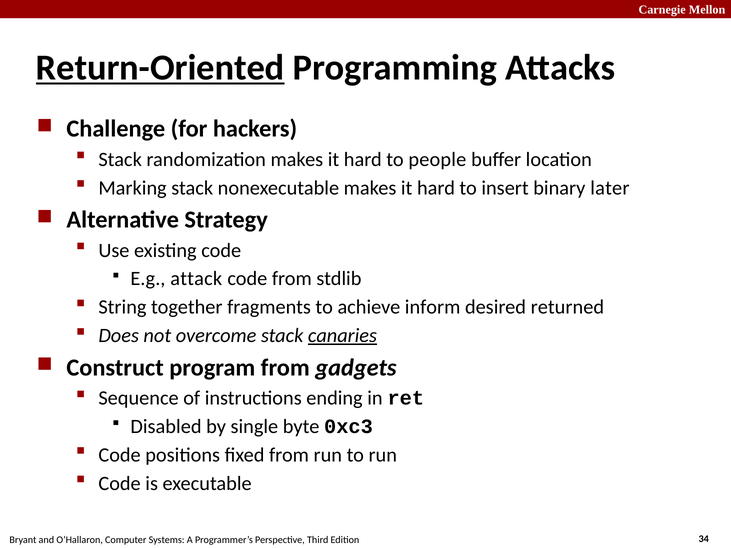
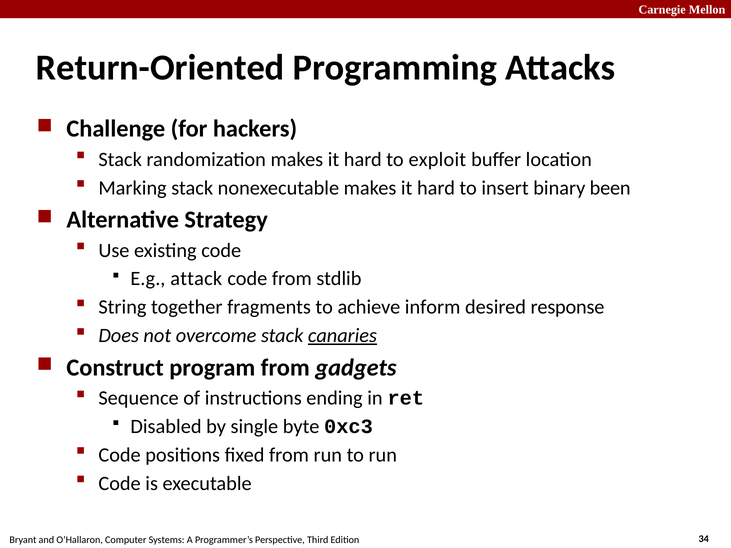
Return-Oriented underline: present -> none
people: people -> exploit
later: later -> been
returned: returned -> response
